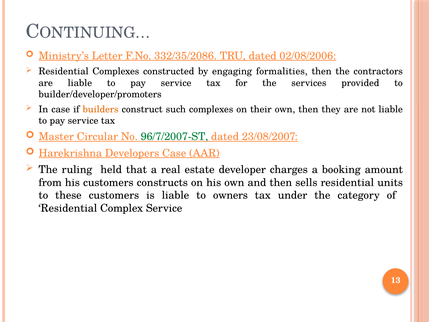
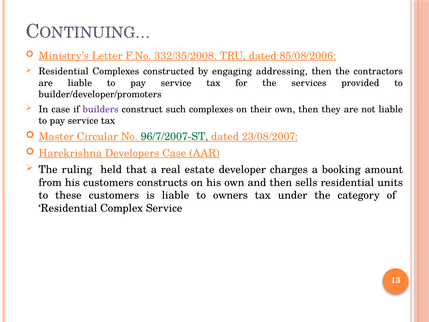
332/35/2086: 332/35/2086 -> 332/35/2008
02/08/2006: 02/08/2006 -> 85/08/2006
formalities: formalities -> addressing
builders colour: orange -> purple
